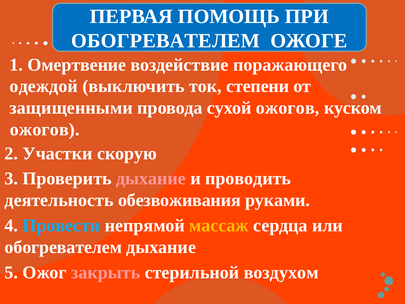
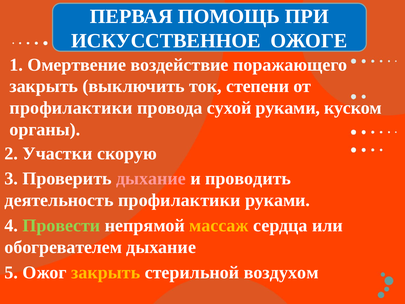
ОБОГРЕВАТЕЛЕМ at (166, 41): ОБОГРЕВАТЕЛЕМ -> ИСКУССТВЕННОЕ
одеждой at (44, 86): одеждой -> закрыть
защищенными at (71, 108): защищенными -> профилактики
сухой ожогов: ожогов -> руками
ожогов at (45, 130): ожогов -> органы
деятельность обезвоживания: обезвоживания -> профилактики
Провести colour: light blue -> light green
закрыть at (106, 272) colour: pink -> yellow
